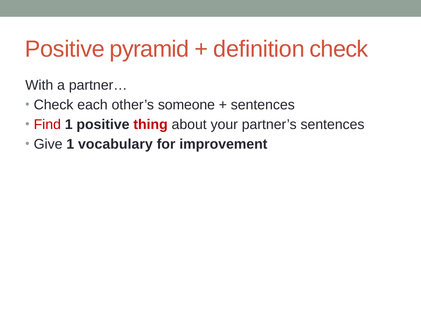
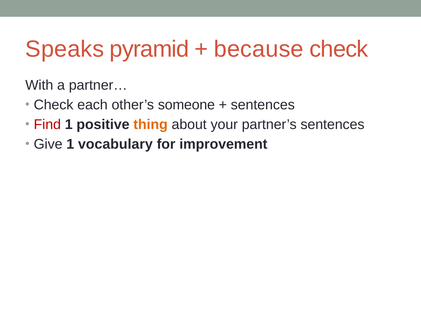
Positive at (65, 49): Positive -> Speaks
definition: definition -> because
thing colour: red -> orange
